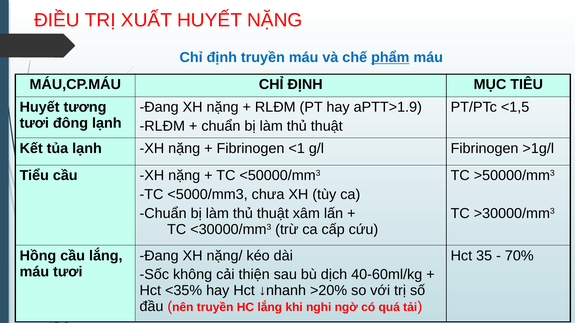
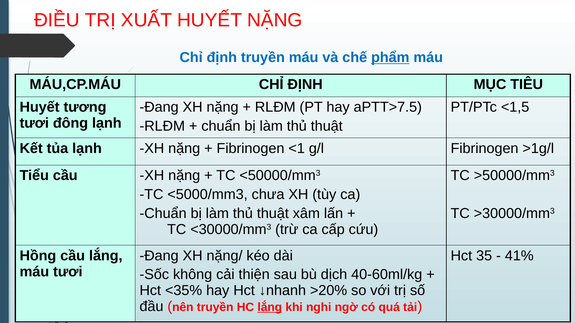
aPTT>1.9: aPTT>1.9 -> aPTT>7.5
70%: 70% -> 41%
lắng at (270, 308) underline: none -> present
